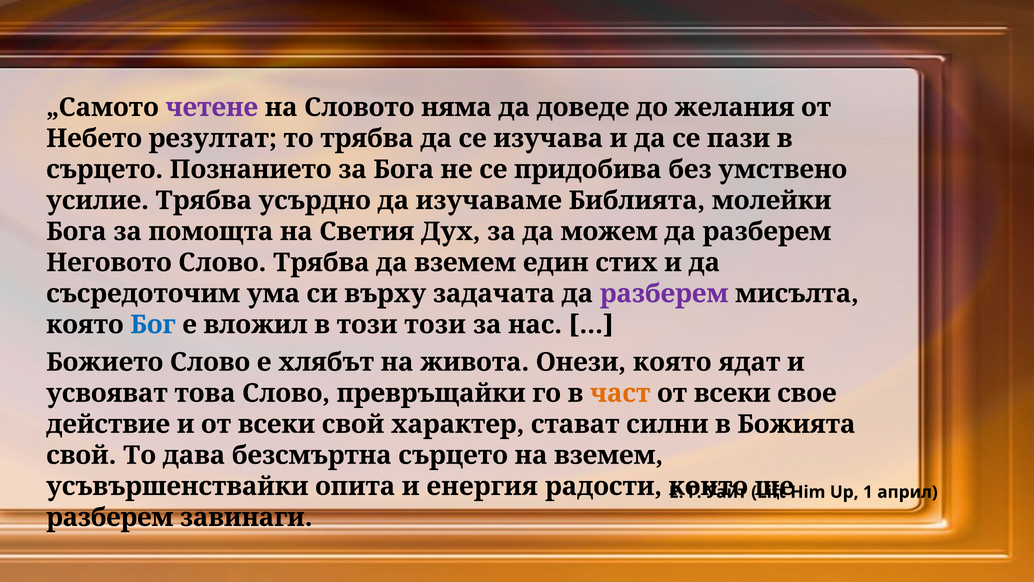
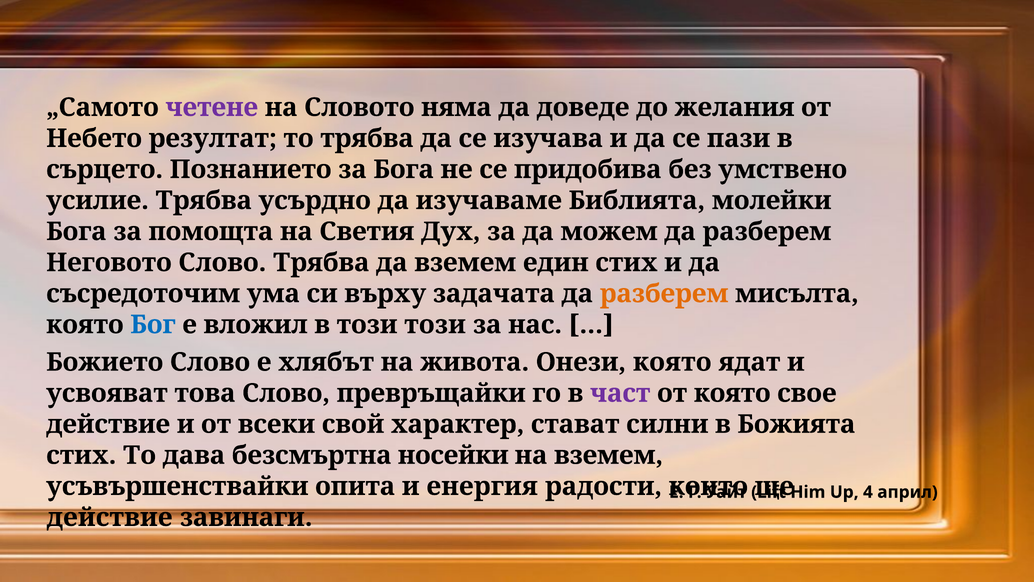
разберем at (664, 293) colour: purple -> orange
част colour: orange -> purple
всеки at (732, 393): всеки -> която
свой at (81, 455): свой -> стих
безсмъртна сърцето: сърцето -> носейки
1: 1 -> 4
разберем at (110, 517): разберем -> действие
